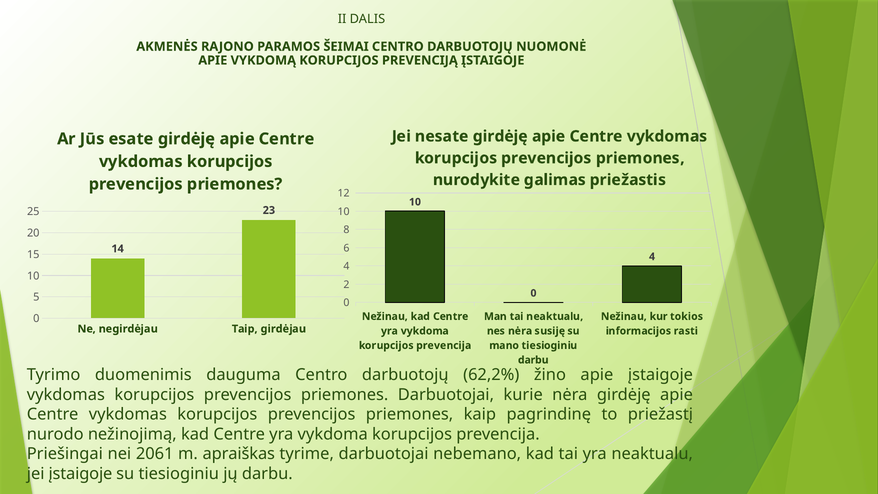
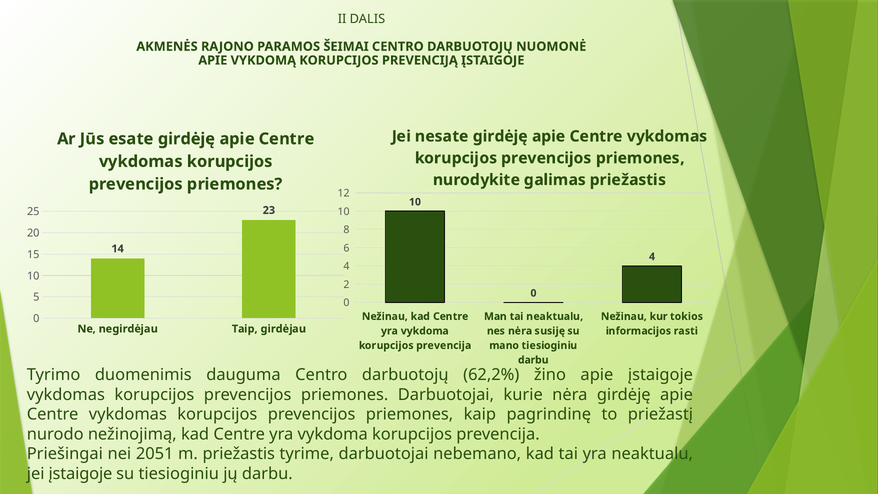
2061: 2061 -> 2051
m apraiškas: apraiškas -> priežastis
